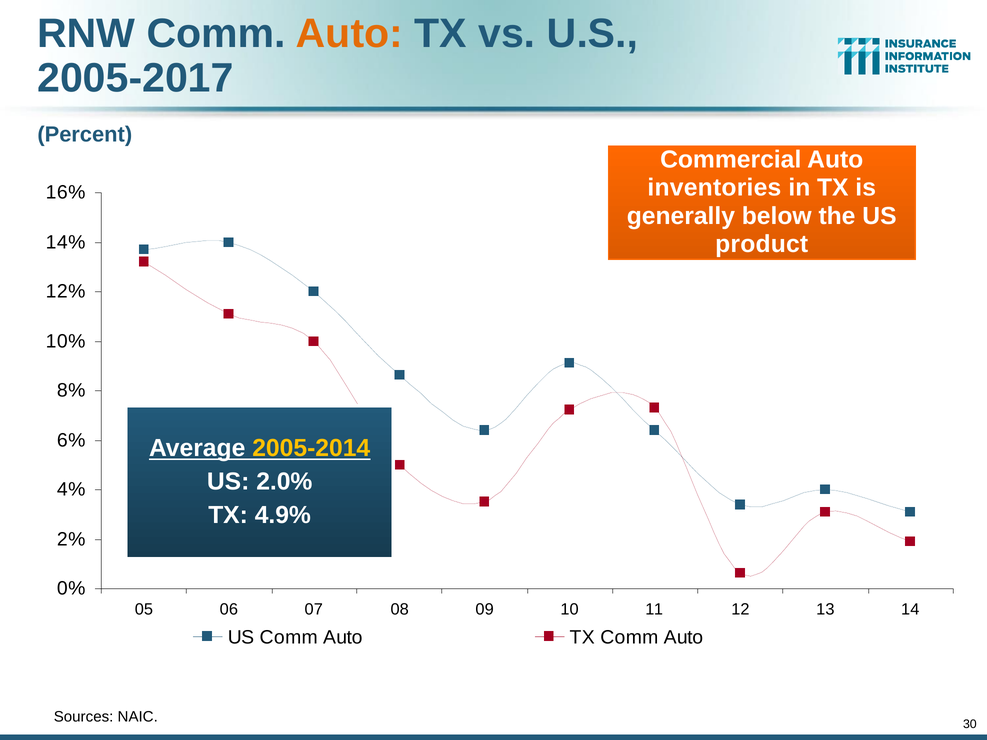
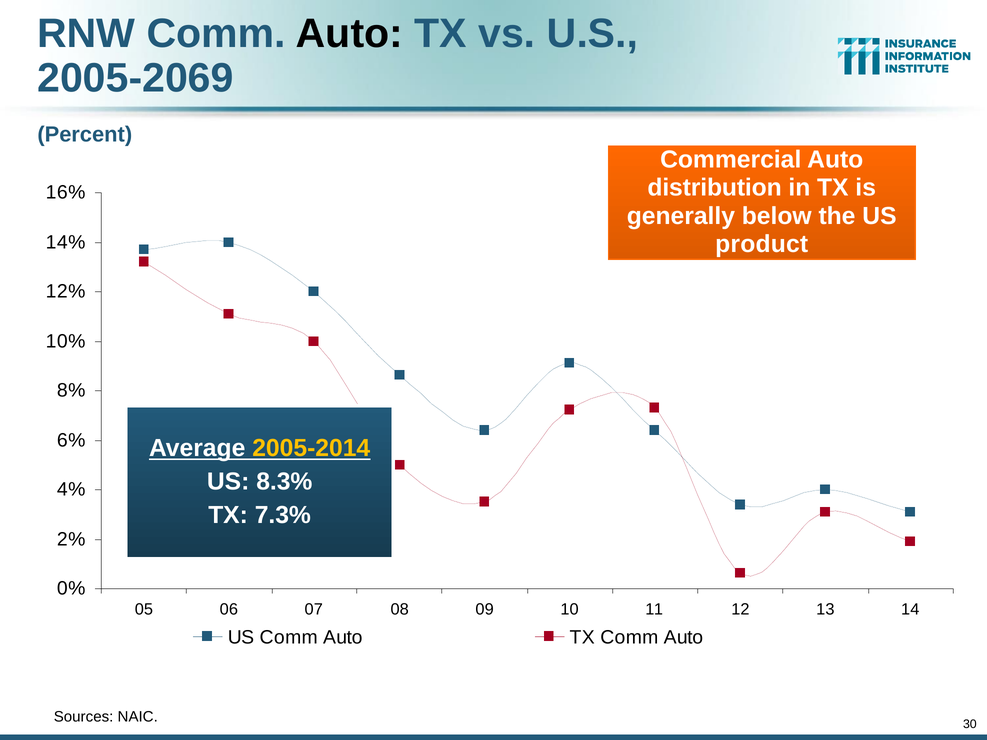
Auto at (349, 34) colour: orange -> black
2005-2017: 2005-2017 -> 2005-2069
inventories: inventories -> distribution
2.0%: 2.0% -> 8.3%
4.9%: 4.9% -> 7.3%
